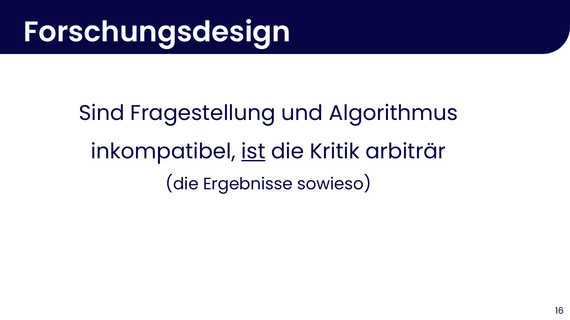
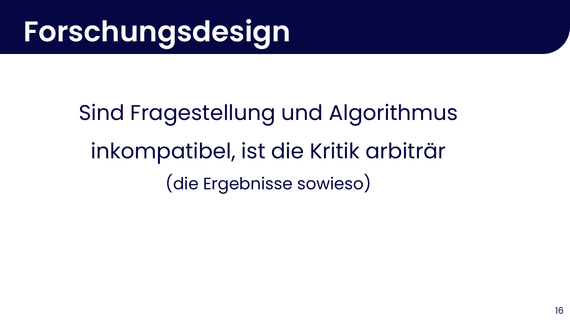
ist underline: present -> none
